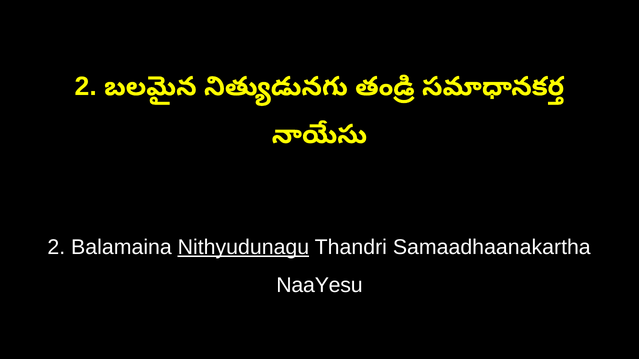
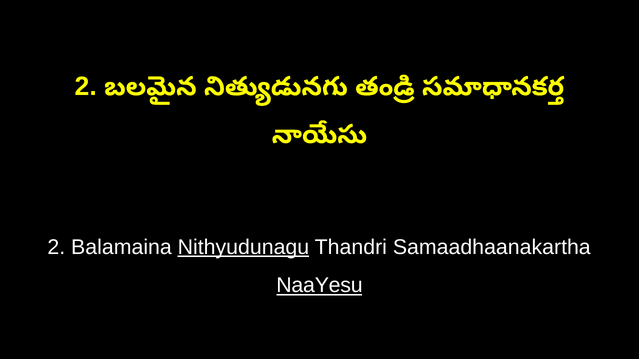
NaaYesu underline: none -> present
